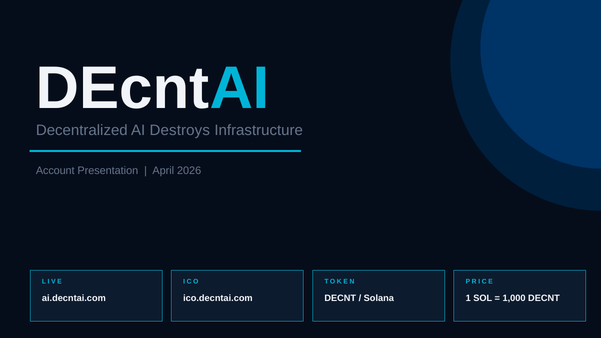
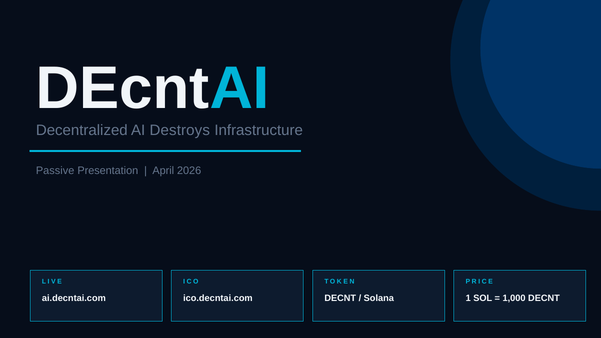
Account: Account -> Passive
